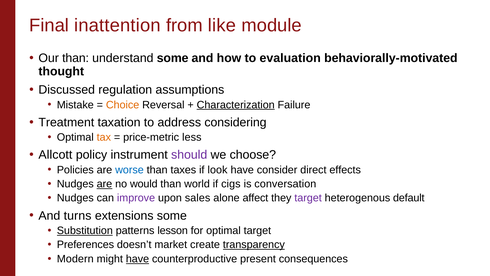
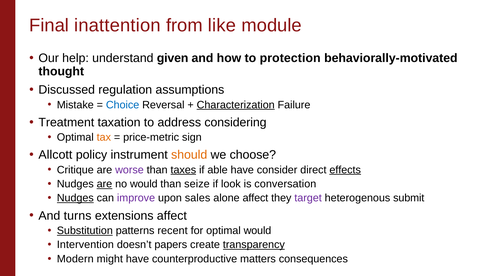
Our than: than -> help
understand some: some -> given
evaluation: evaluation -> protection
Choice colour: orange -> blue
less: less -> sign
should colour: purple -> orange
Policies: Policies -> Critique
worse colour: blue -> purple
taxes underline: none -> present
look: look -> able
effects underline: none -> present
world: world -> seize
cigs: cigs -> look
Nudges at (75, 198) underline: none -> present
default: default -> submit
extensions some: some -> affect
lesson: lesson -> recent
optimal target: target -> would
Preferences: Preferences -> Intervention
market: market -> papers
have at (137, 259) underline: present -> none
present: present -> matters
